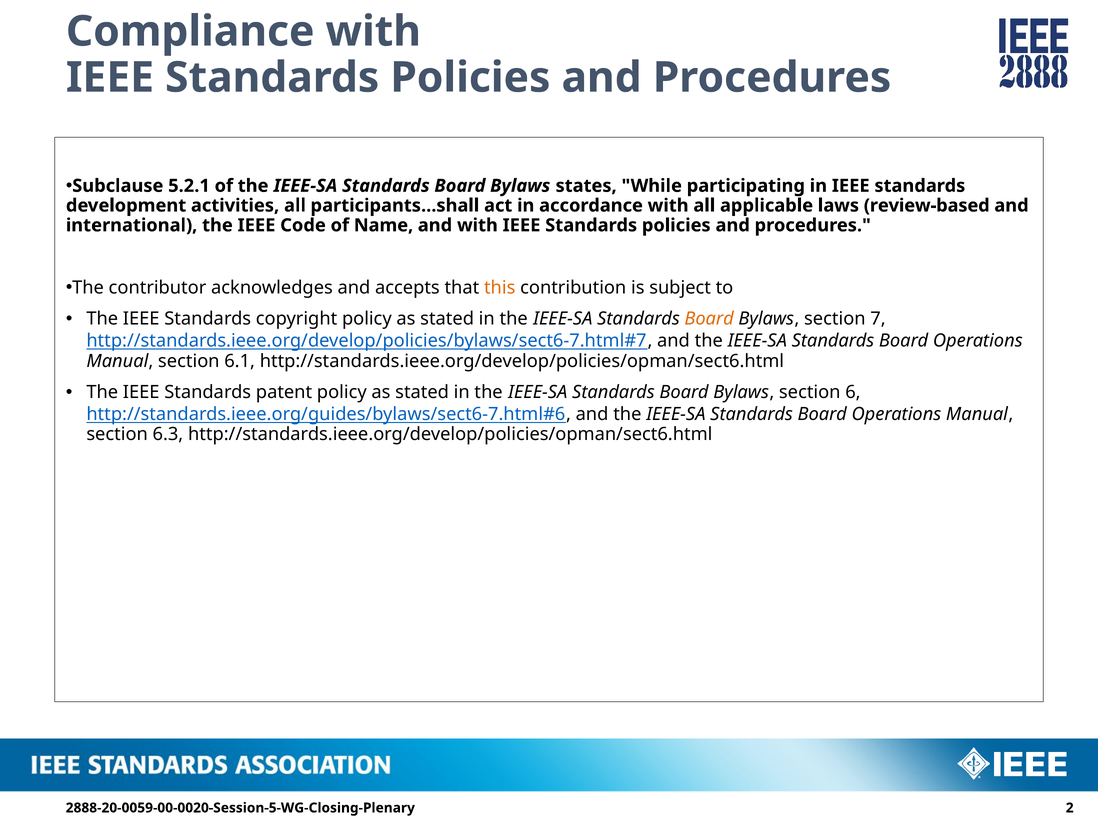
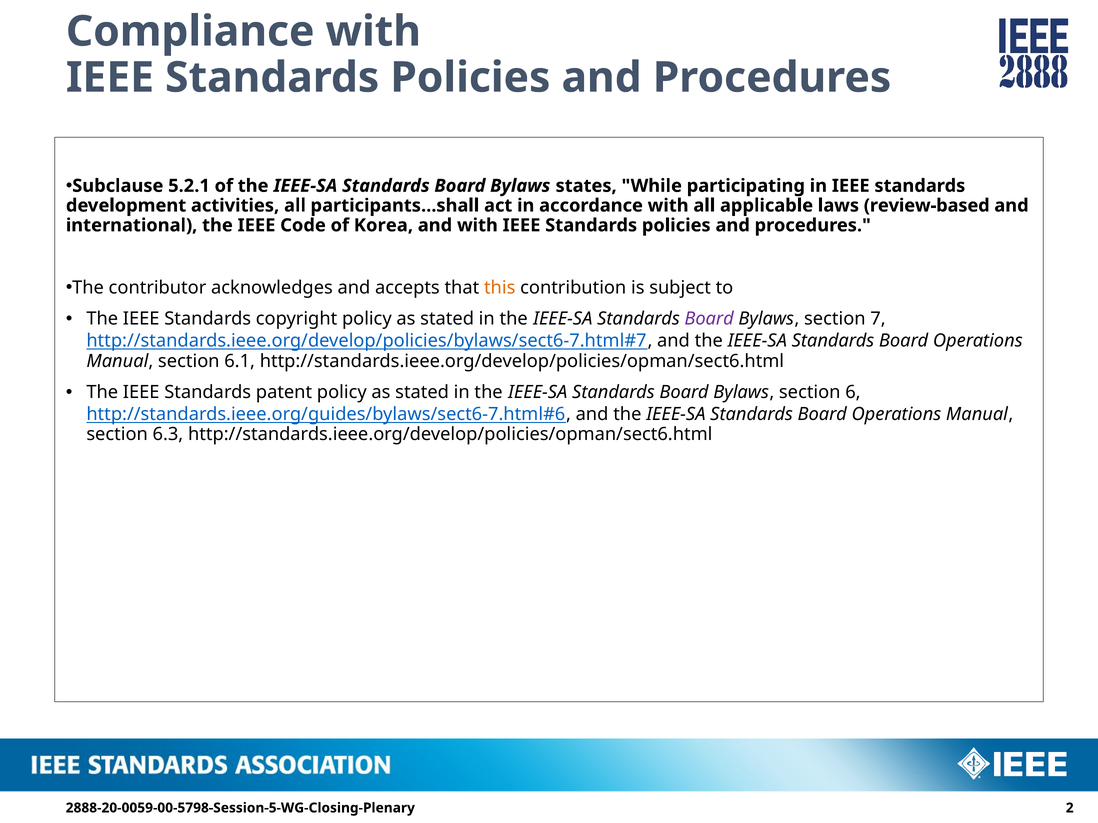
Name: Name -> Korea
Board at (709, 319) colour: orange -> purple
2888-20-0059-00-0020-Session-5-WG-Closing-Plenary: 2888-20-0059-00-0020-Session-5-WG-Closing-Plenary -> 2888-20-0059-00-5798-Session-5-WG-Closing-Plenary
